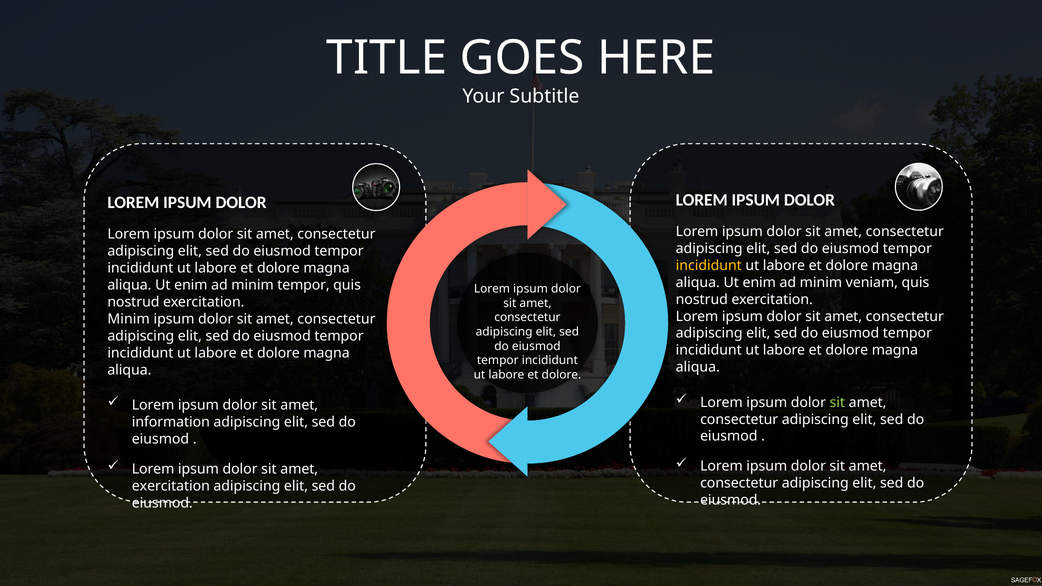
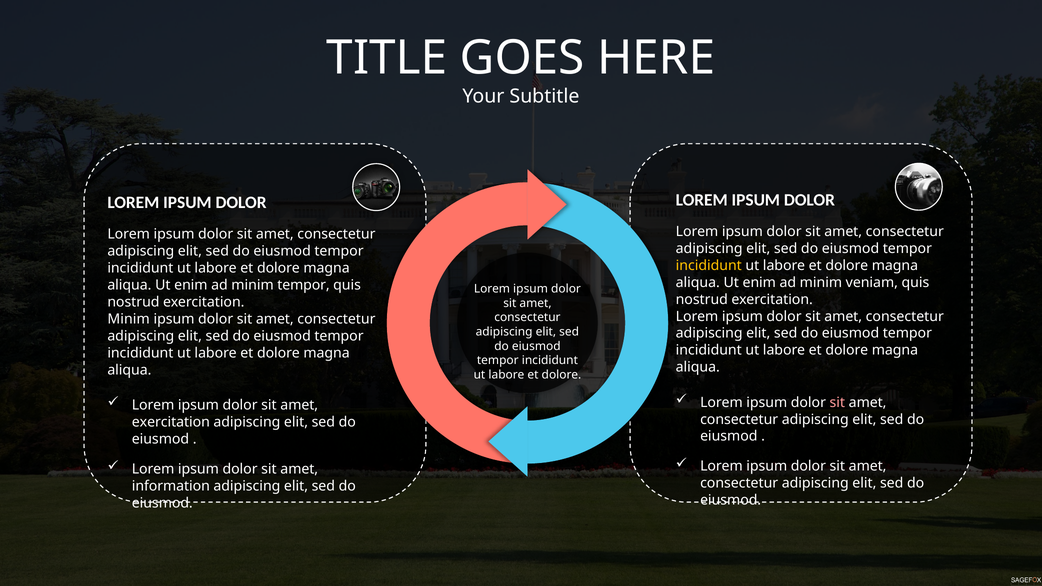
sit at (837, 402) colour: light green -> pink
information at (171, 422): information -> exercitation
exercitation at (171, 486): exercitation -> information
